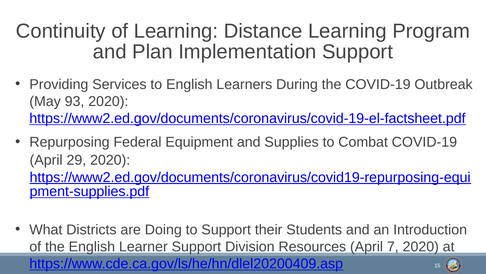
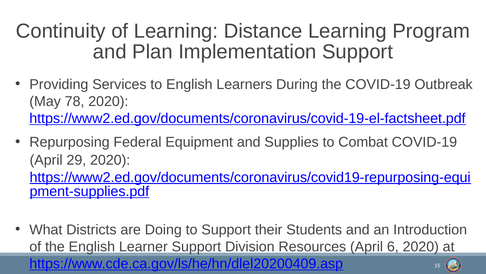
93: 93 -> 78
7: 7 -> 6
